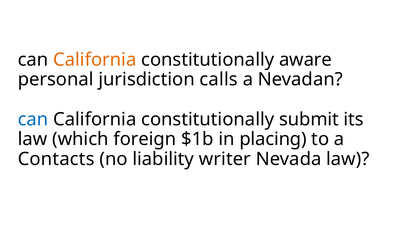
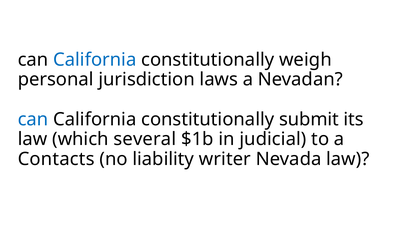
California at (95, 60) colour: orange -> blue
aware: aware -> weigh
calls: calls -> laws
foreign: foreign -> several
placing: placing -> judicial
